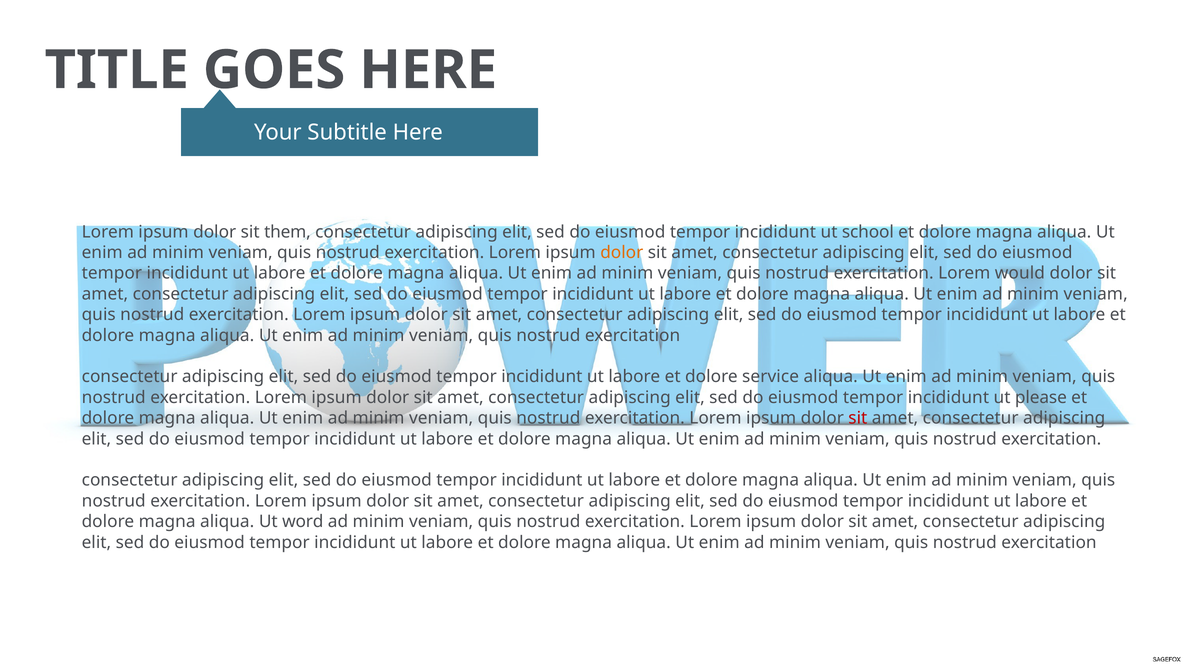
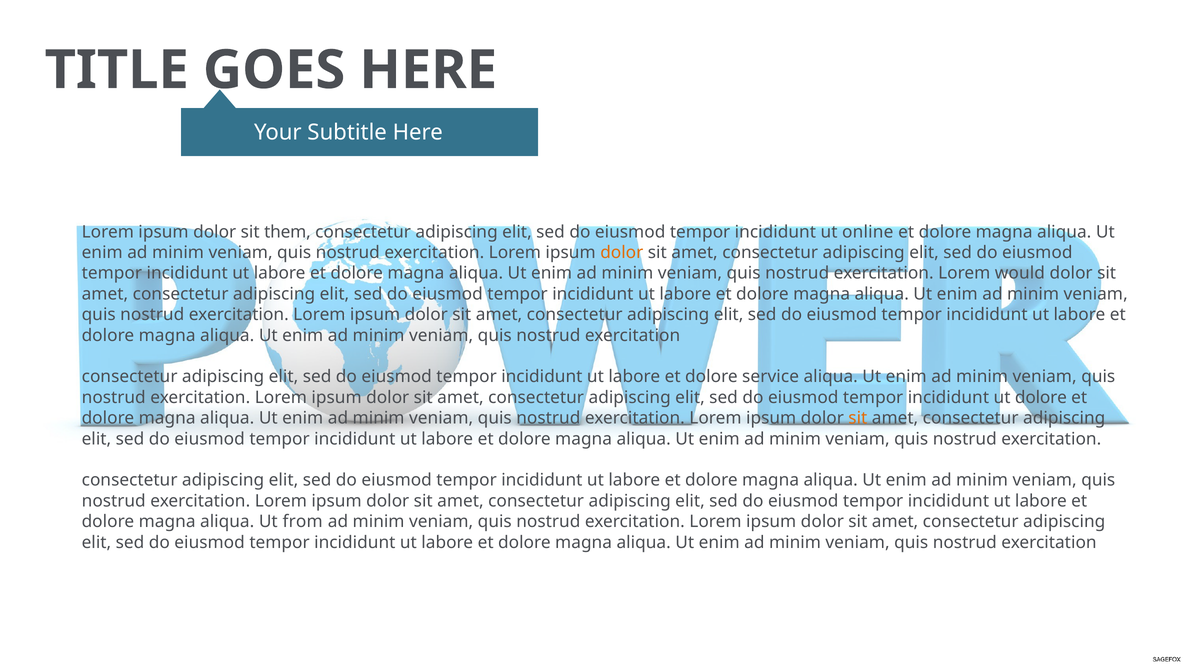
school: school -> online
ut please: please -> dolore
sit at (858, 418) colour: red -> orange
word: word -> from
